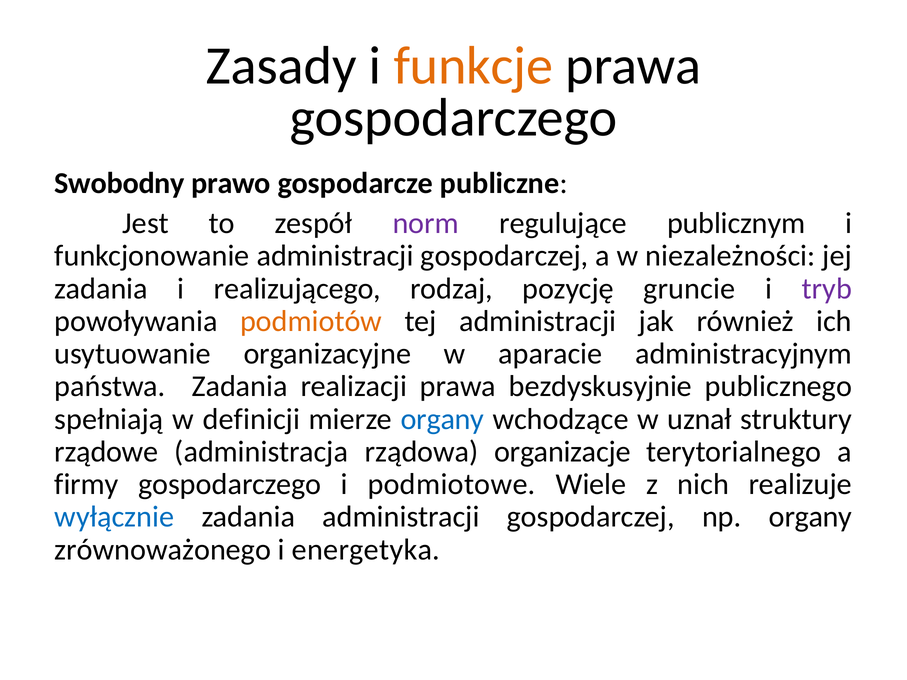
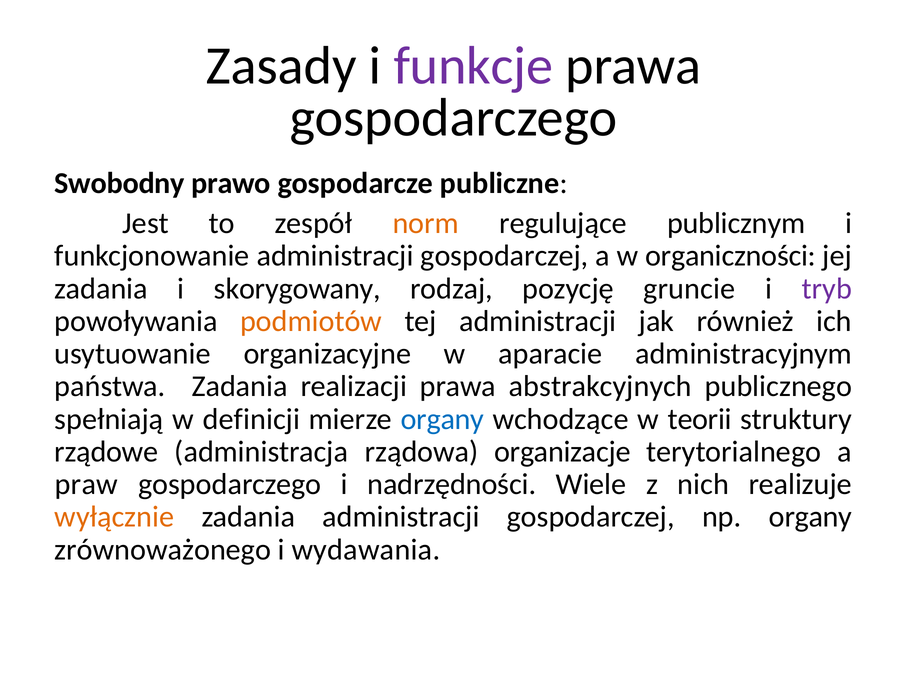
funkcje colour: orange -> purple
norm colour: purple -> orange
niezależności: niezależności -> organiczności
realizującego: realizującego -> skorygowany
bezdyskusyjnie: bezdyskusyjnie -> abstrakcyjnych
uznał: uznał -> teorii
firmy: firmy -> praw
podmiotowe: podmiotowe -> nadrzędności
wyłącznie colour: blue -> orange
energetyka: energetyka -> wydawania
